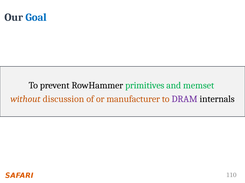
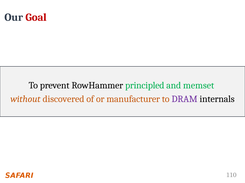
Goal colour: blue -> red
primitives: primitives -> principled
discussion: discussion -> discovered
